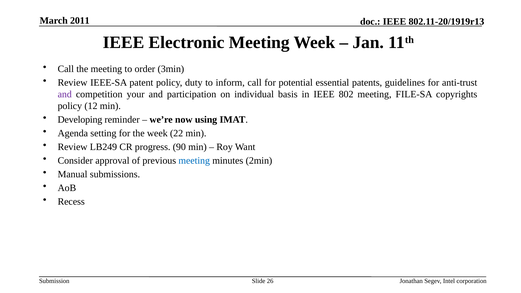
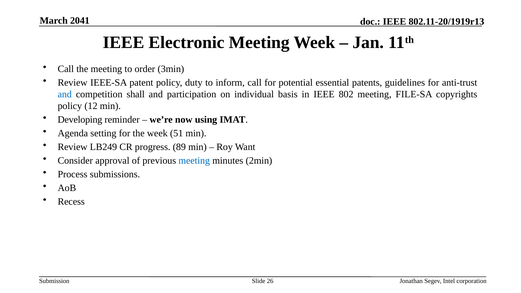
2011: 2011 -> 2041
and at (65, 94) colour: purple -> blue
your: your -> shall
22: 22 -> 51
90: 90 -> 89
Manual: Manual -> Process
